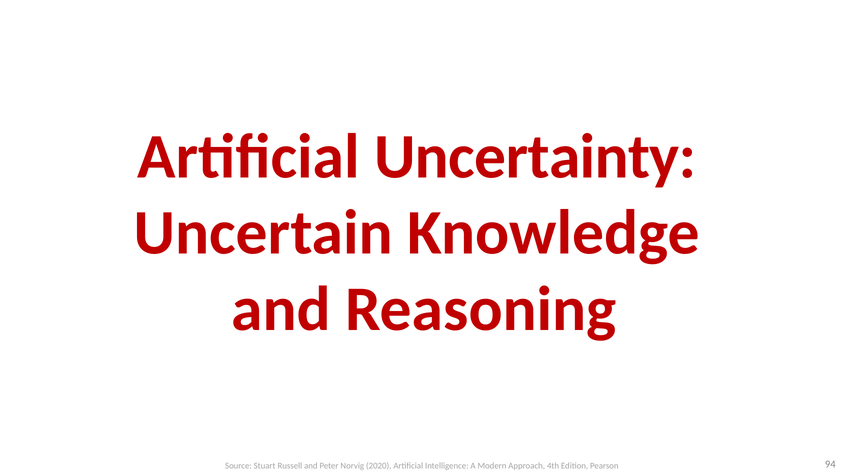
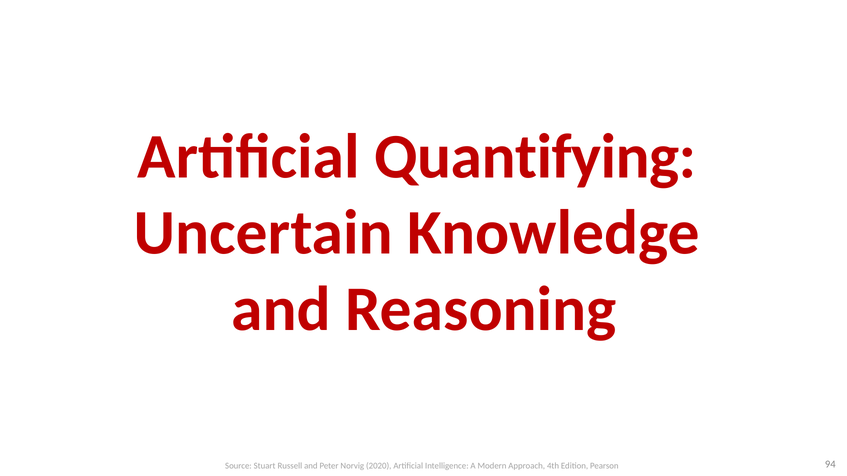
Uncertainty: Uncertainty -> Quantifying
